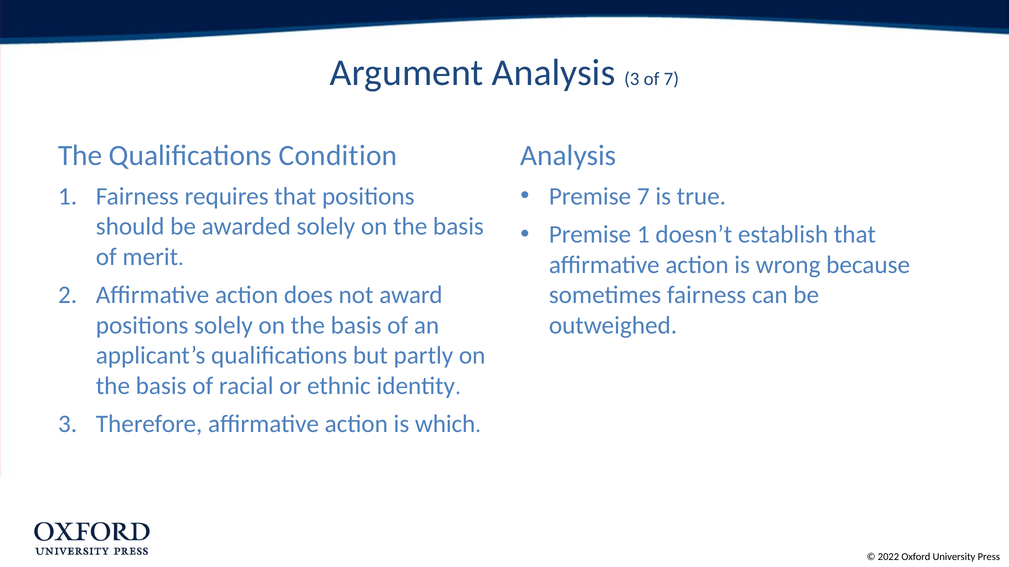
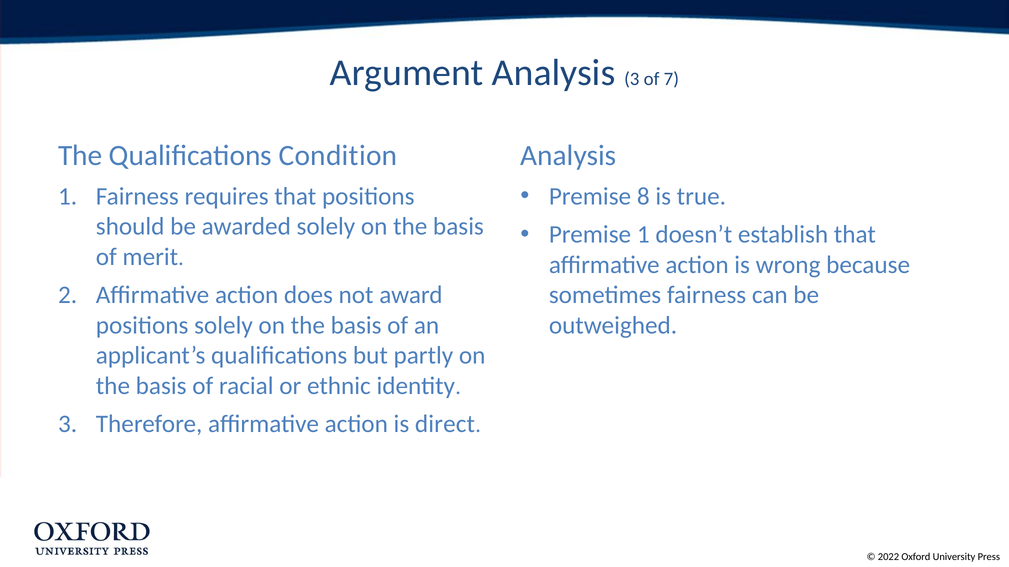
Premise 7: 7 -> 8
which: which -> direct
